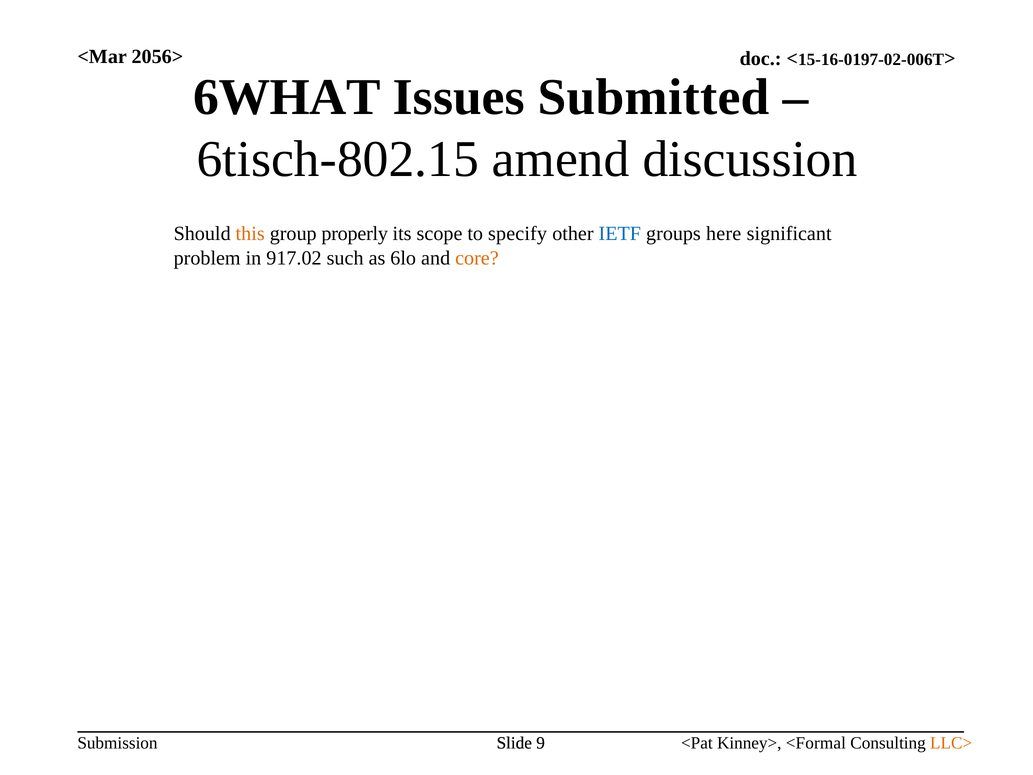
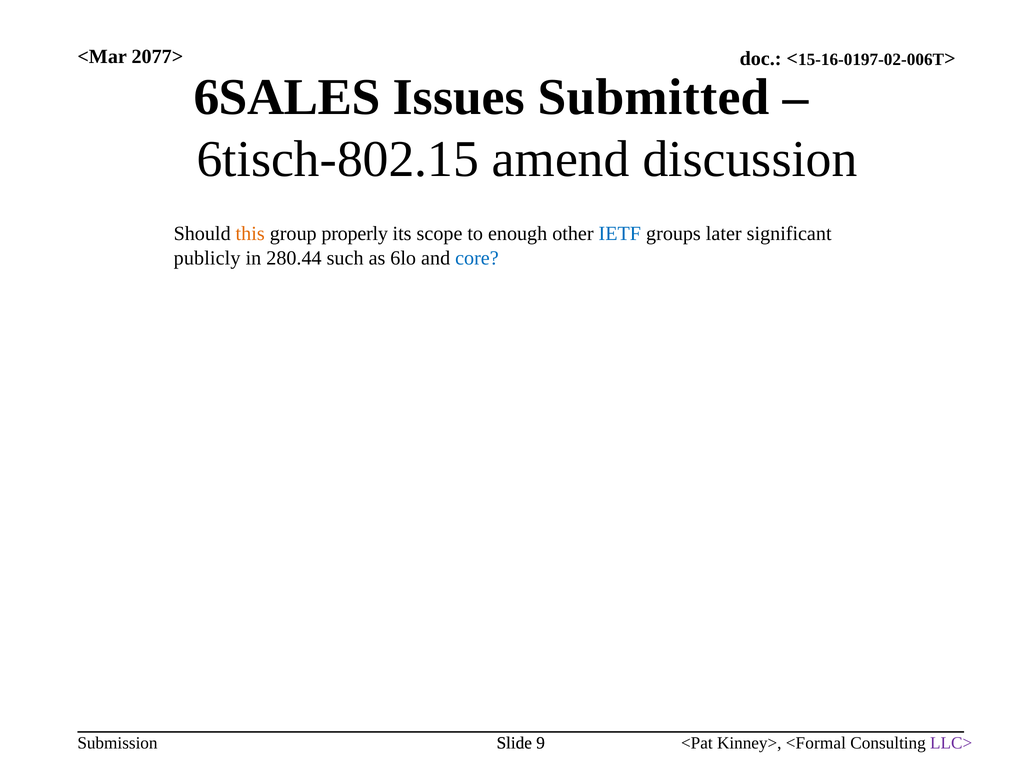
2056>: 2056> -> 2077>
6WHAT: 6WHAT -> 6SALES
specify: specify -> enough
here: here -> later
problem: problem -> publicly
917.02: 917.02 -> 280.44
core colour: orange -> blue
LLC> colour: orange -> purple
